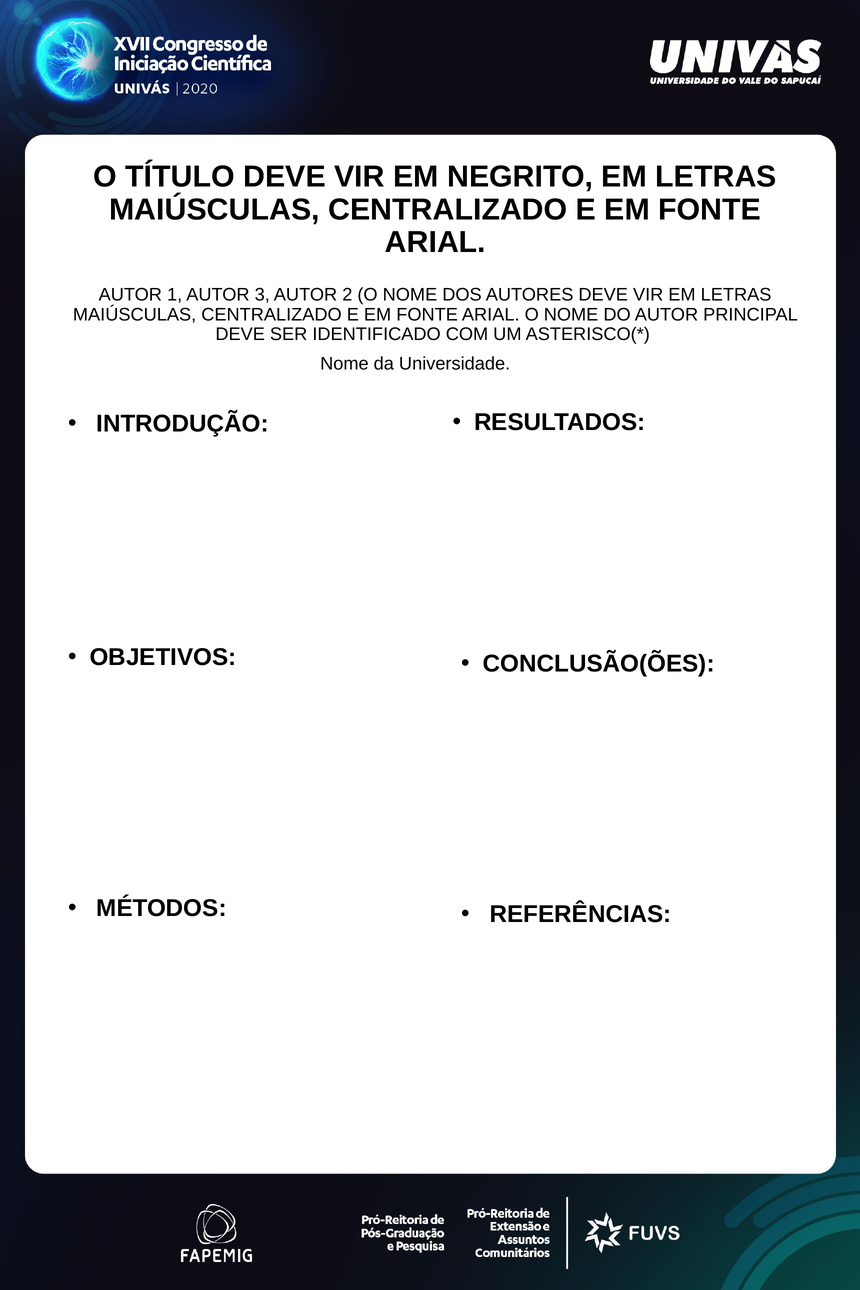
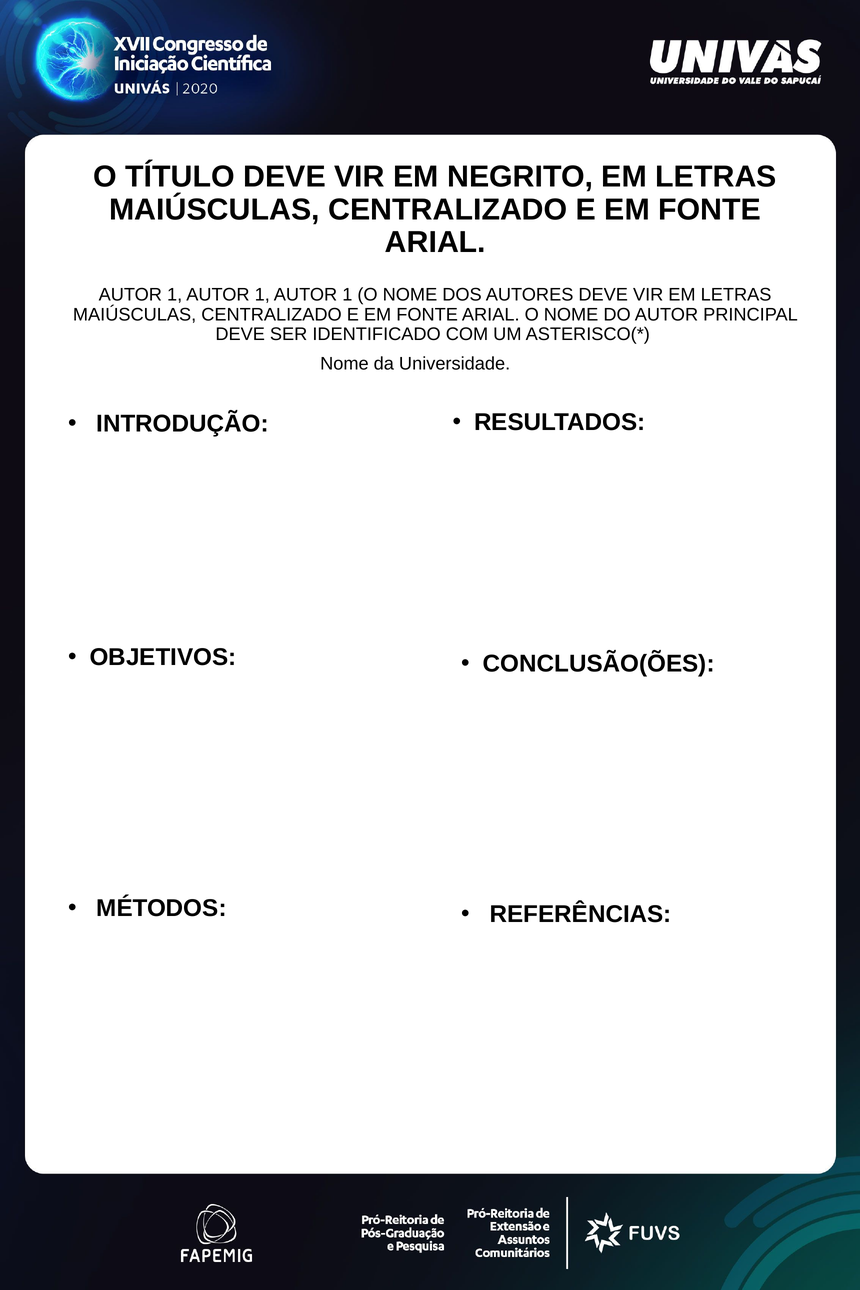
3 at (262, 295): 3 -> 1
2 at (347, 295): 2 -> 1
